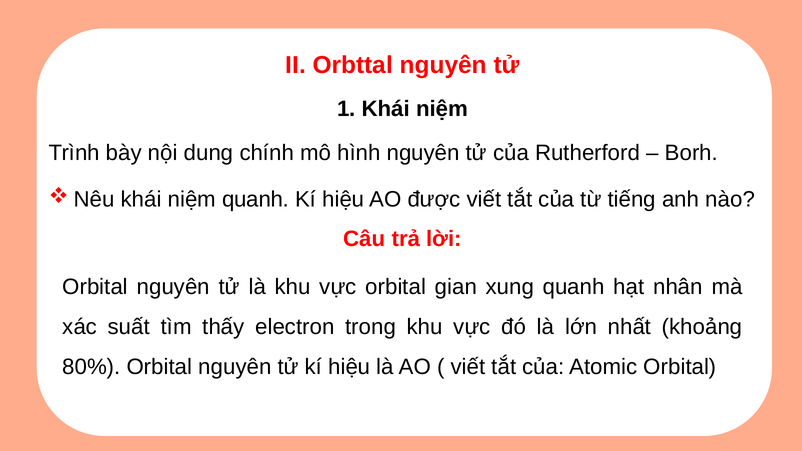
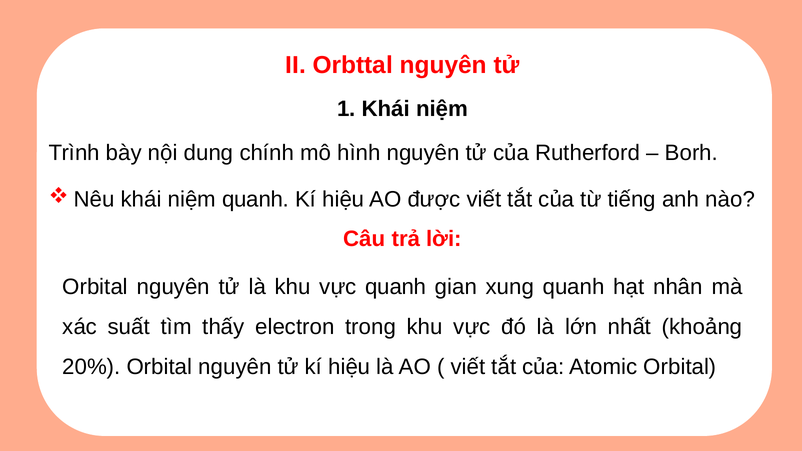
vực orbital: orbital -> quanh
80%: 80% -> 20%
